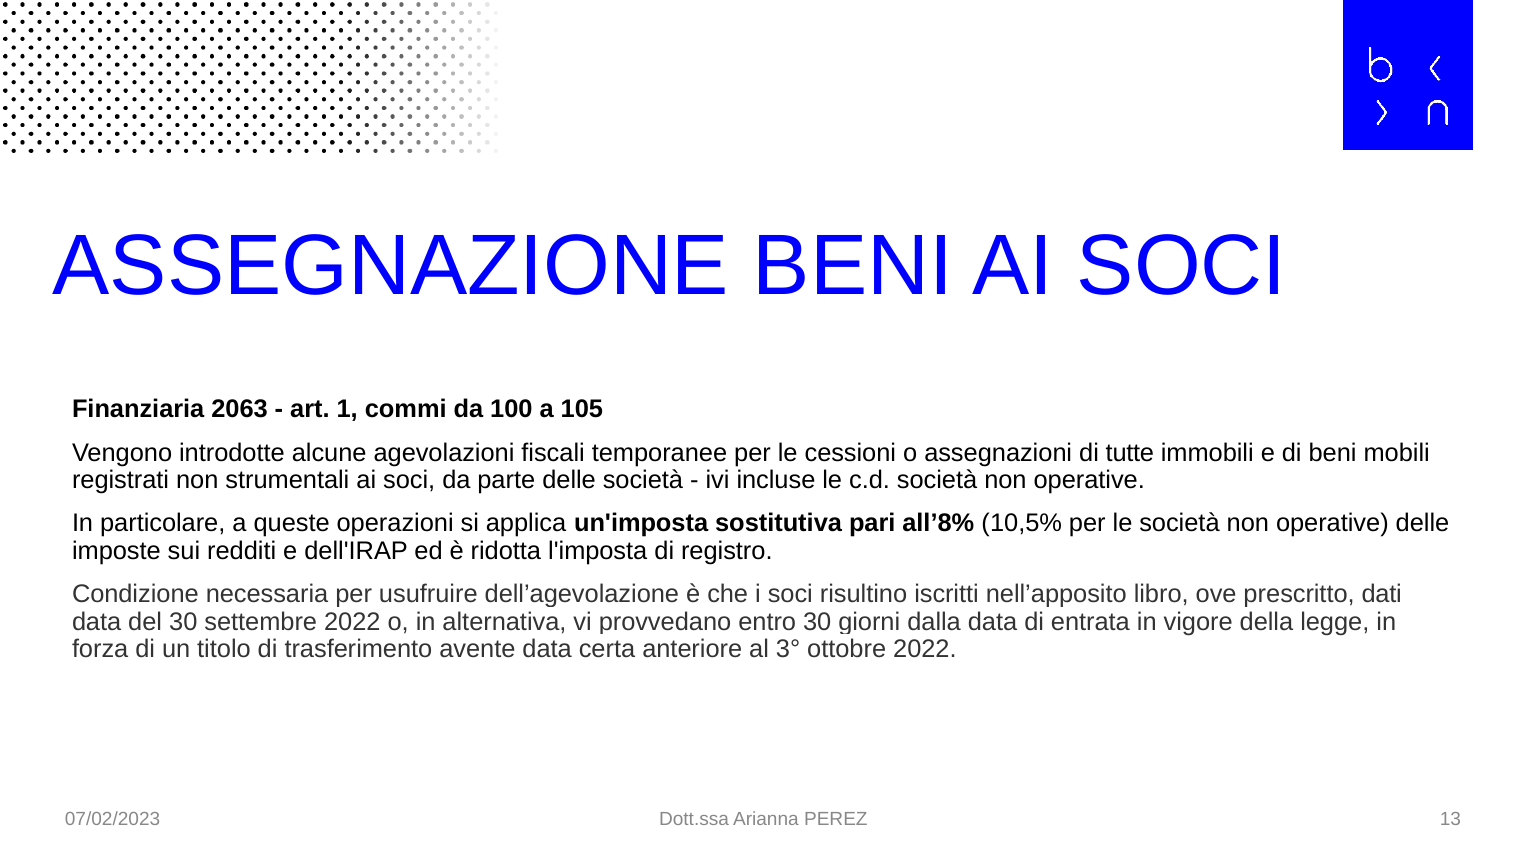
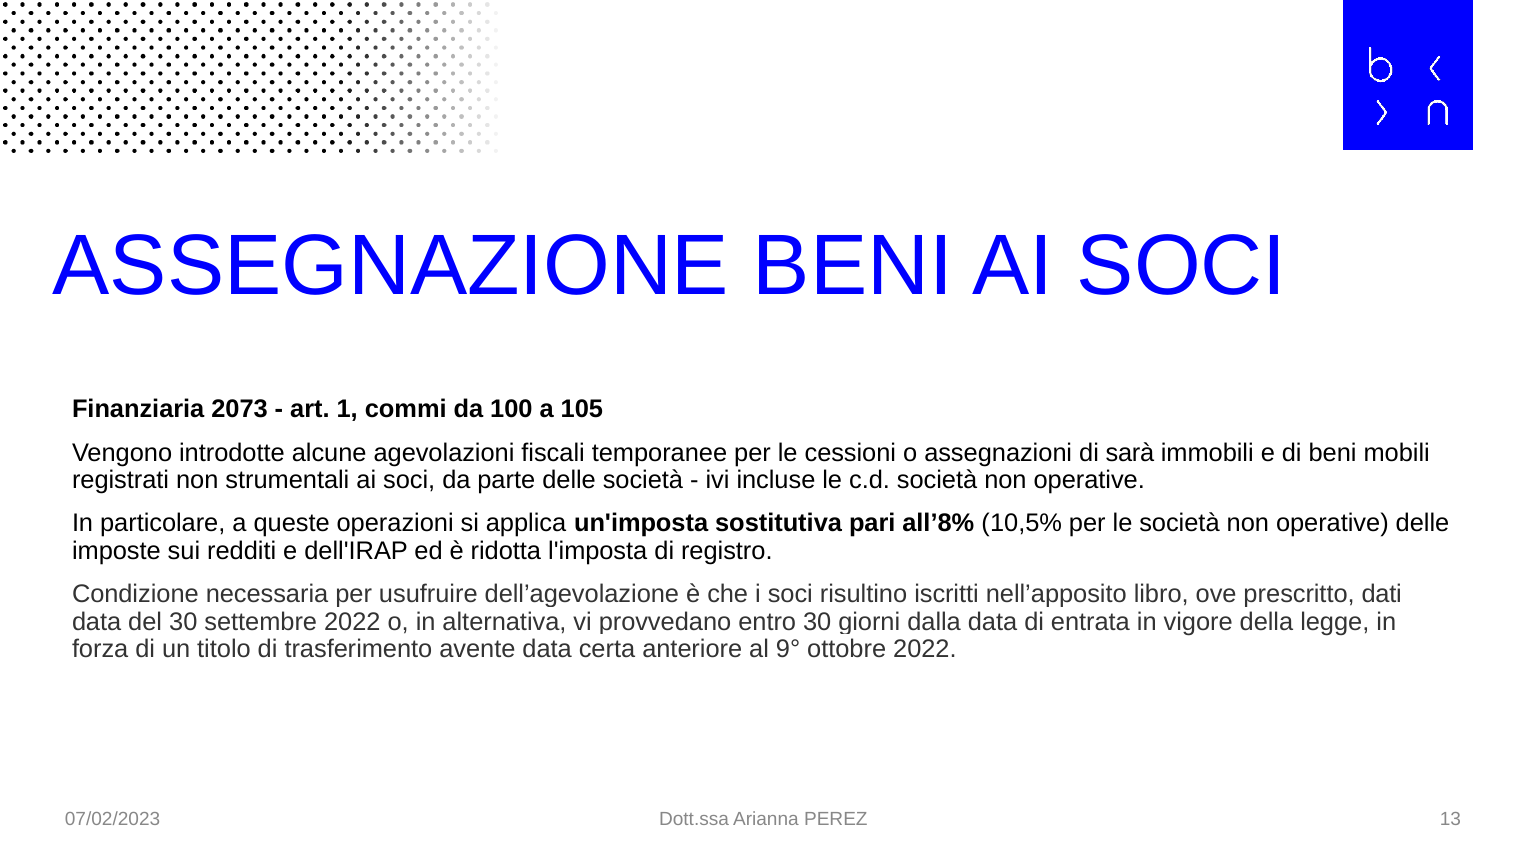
2063: 2063 -> 2073
tutte: tutte -> sarà
3°: 3° -> 9°
